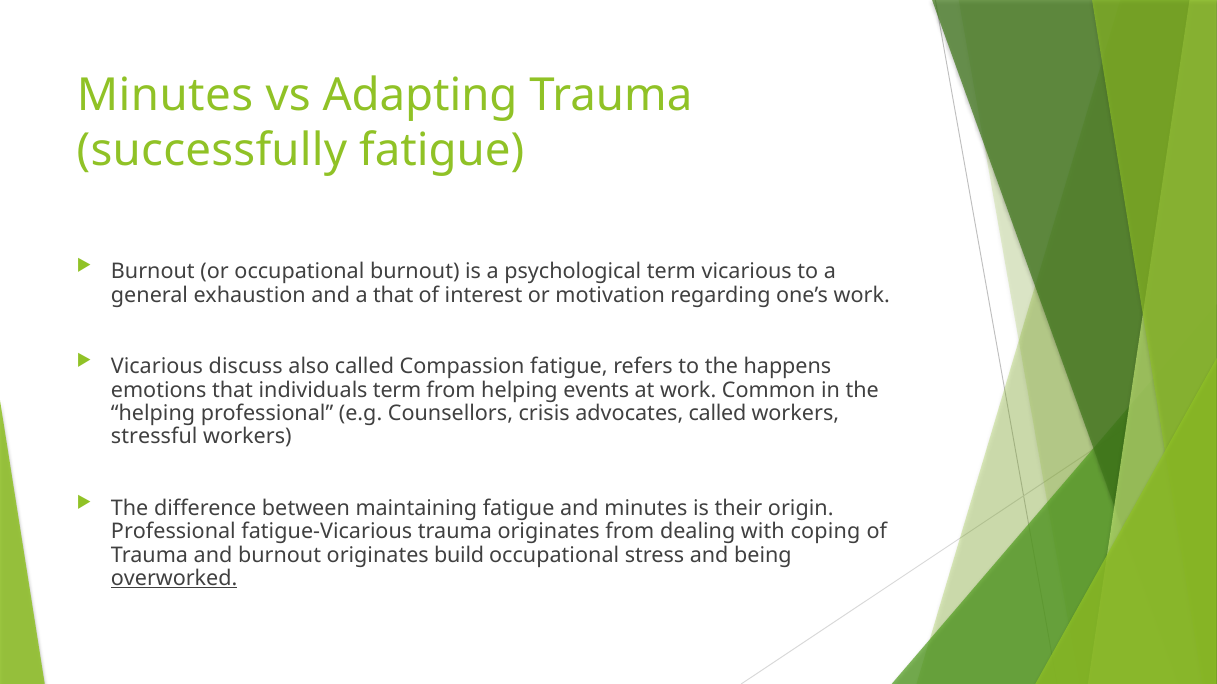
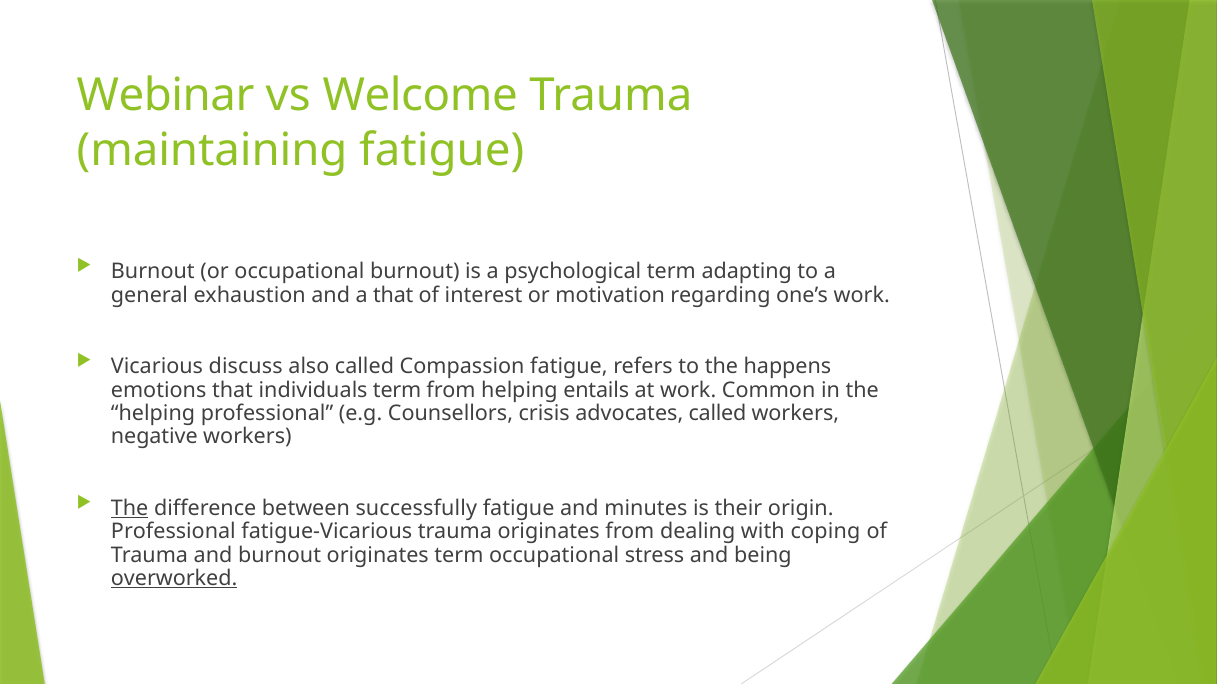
Minutes at (165, 96): Minutes -> Webinar
Adapting: Adapting -> Welcome
successfully: successfully -> maintaining
term vicarious: vicarious -> adapting
events: events -> entails
stressful: stressful -> negative
The at (130, 509) underline: none -> present
maintaining: maintaining -> successfully
originates build: build -> term
